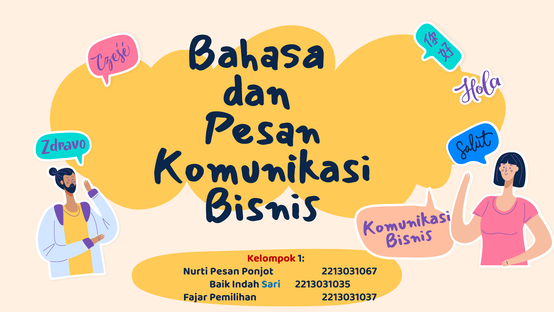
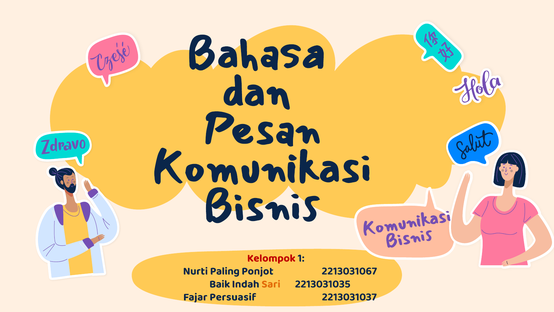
Nurti Pesan: Pesan -> Paling
Sari colour: blue -> orange
Pemilihan: Pemilihan -> Persuasif
